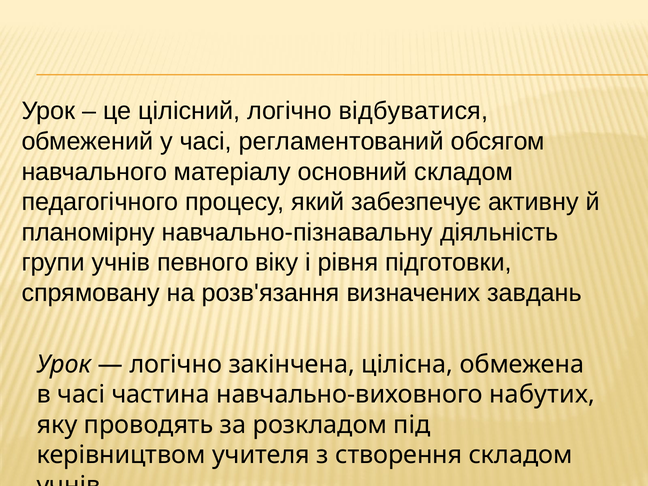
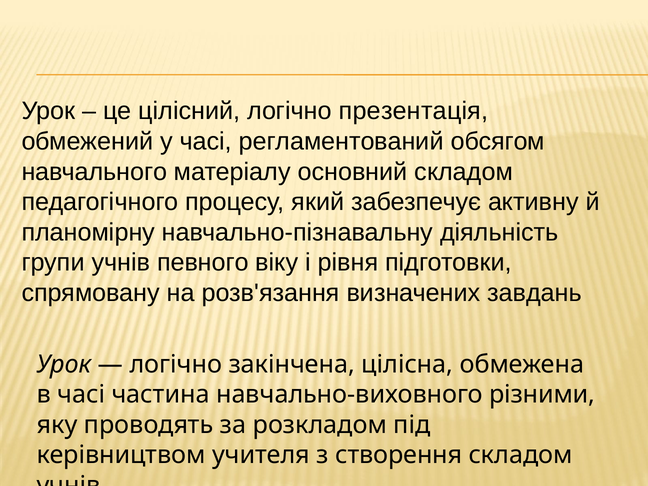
відбуватися: відбуватися -> презентація
набутих: набутих -> різними
